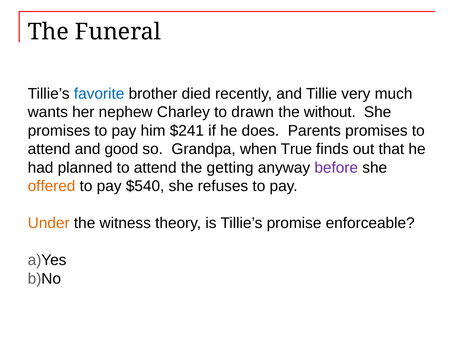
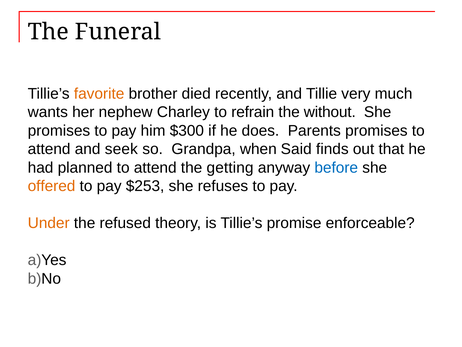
favorite colour: blue -> orange
drawn: drawn -> refrain
$241: $241 -> $300
good: good -> seek
True: True -> Said
before colour: purple -> blue
$540: $540 -> $253
witness: witness -> refused
